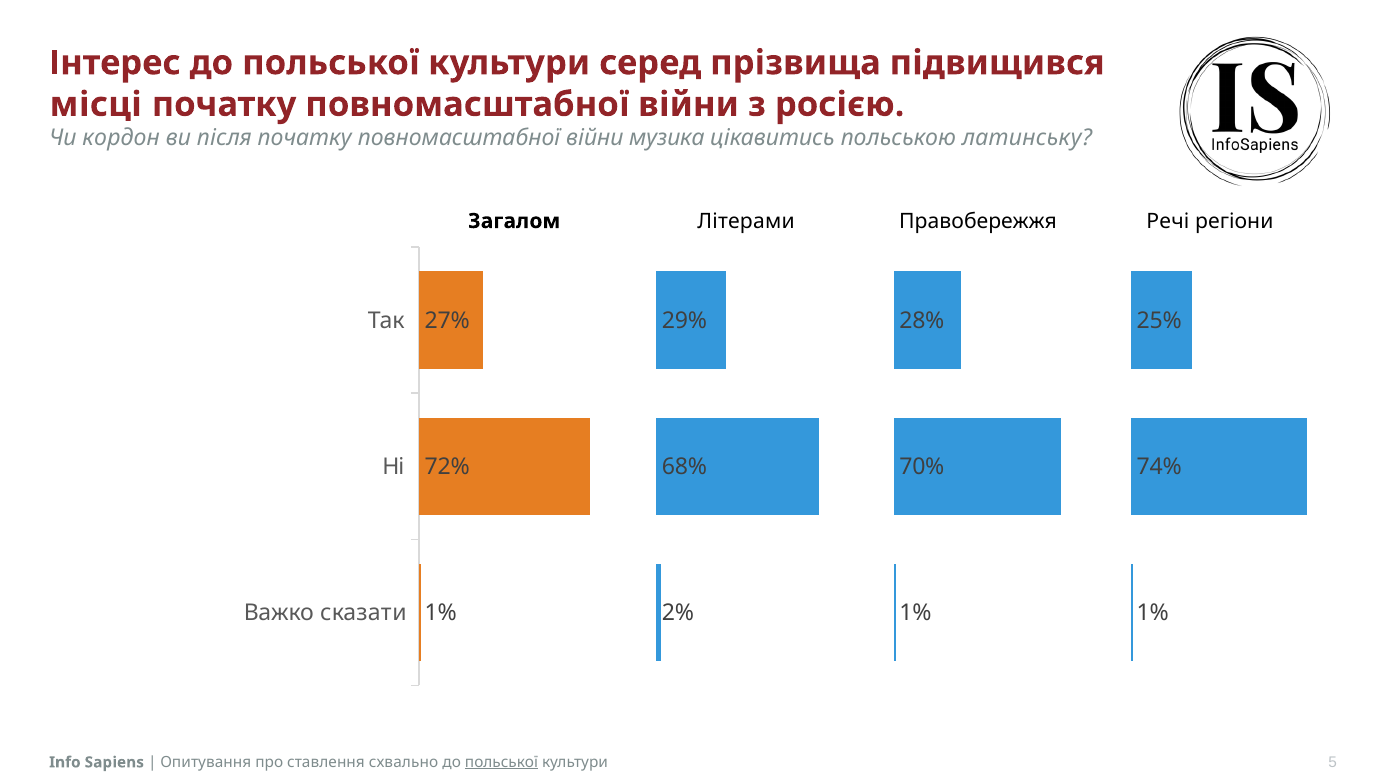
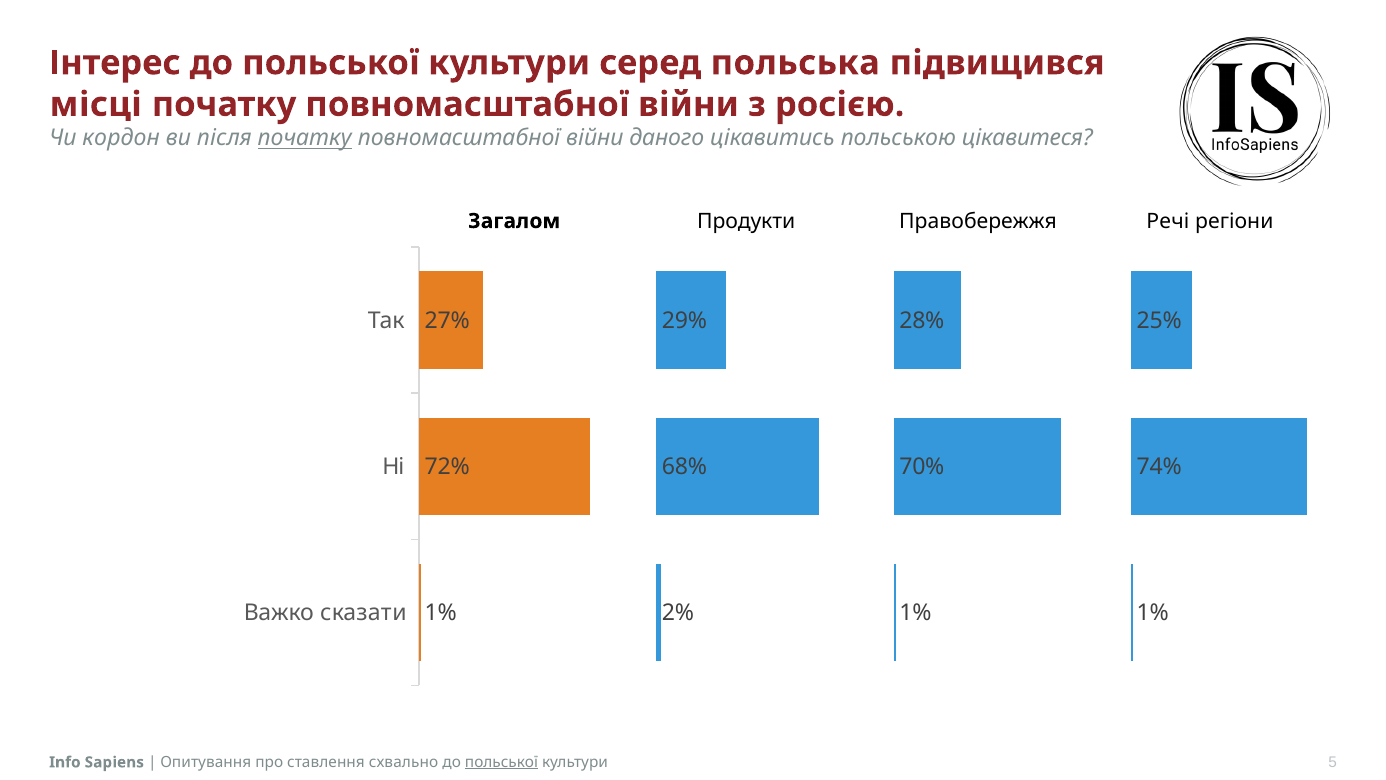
прізвища: прізвища -> польська
початку at (305, 138) underline: none -> present
музика: музика -> даного
латинську: латинську -> цікавитеся
Літерами: Літерами -> Продукти
